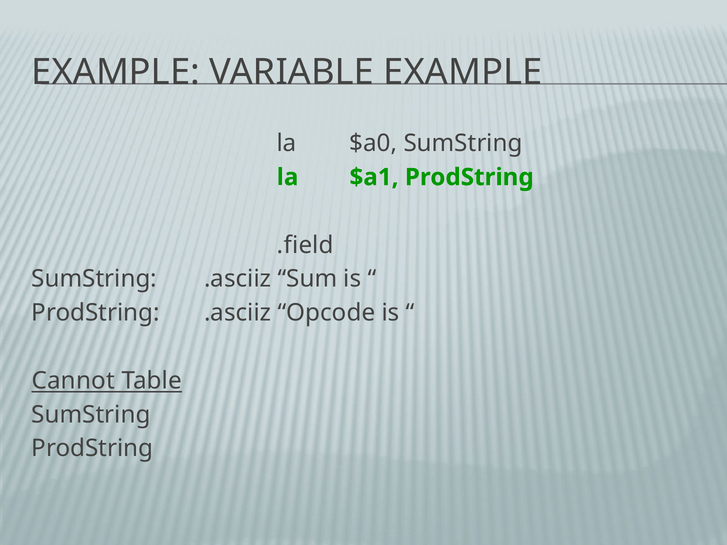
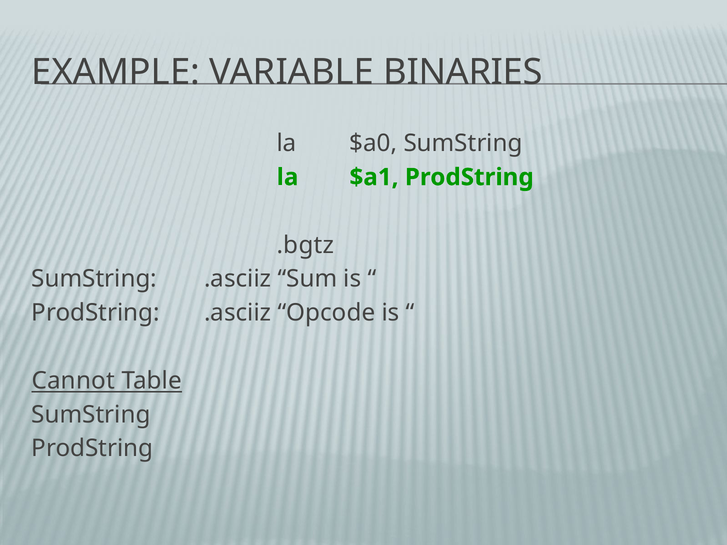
VARIABLE EXAMPLE: EXAMPLE -> BINARIES
.field: .field -> .bgtz
